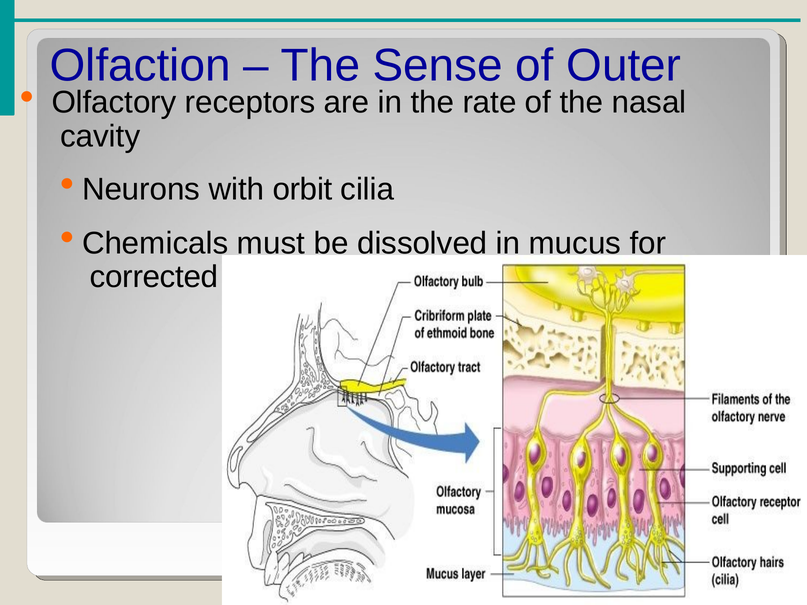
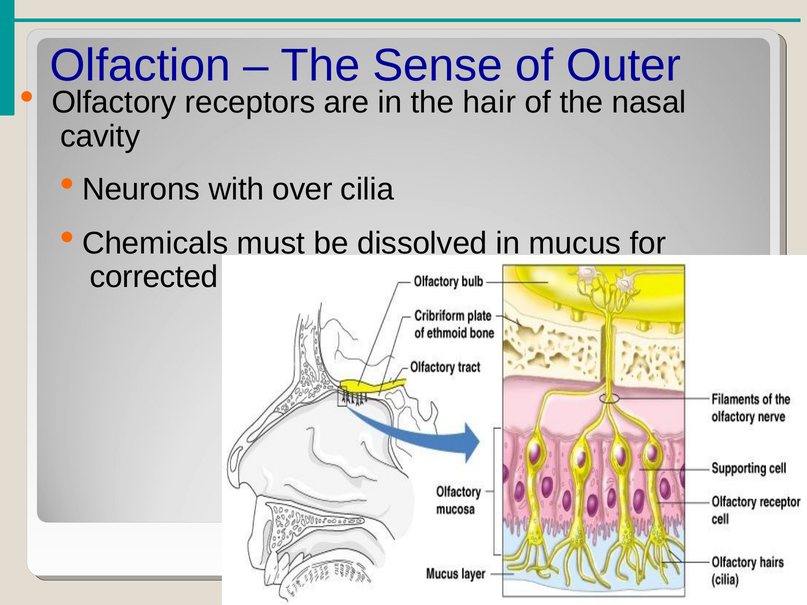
rate: rate -> hair
orbit: orbit -> over
